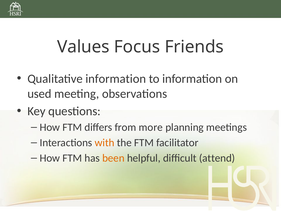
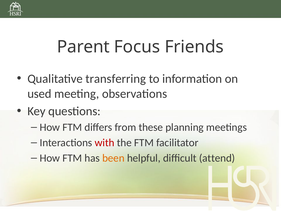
Values: Values -> Parent
Qualitative information: information -> transferring
more: more -> these
with colour: orange -> red
